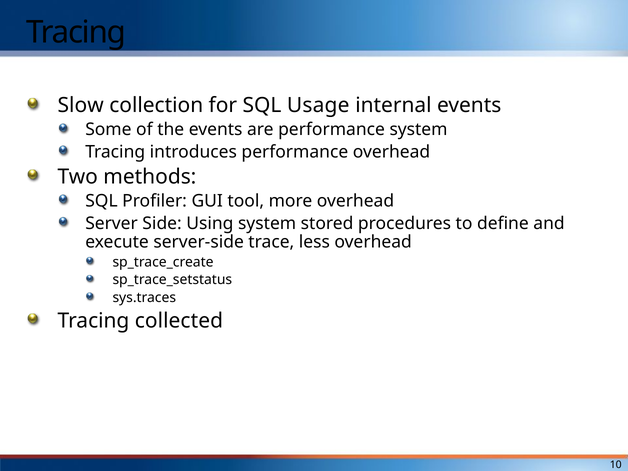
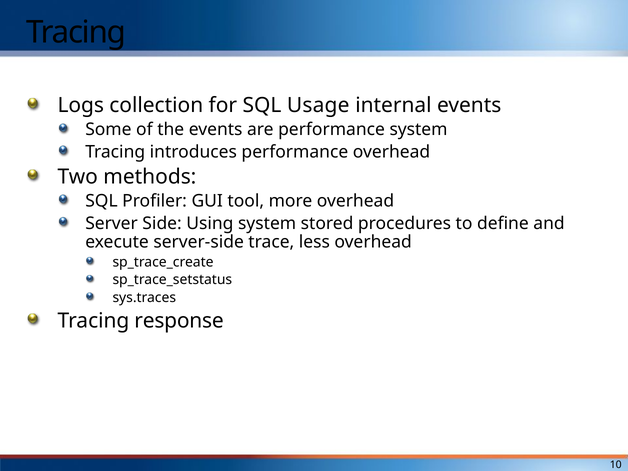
Slow: Slow -> Logs
collected: collected -> response
